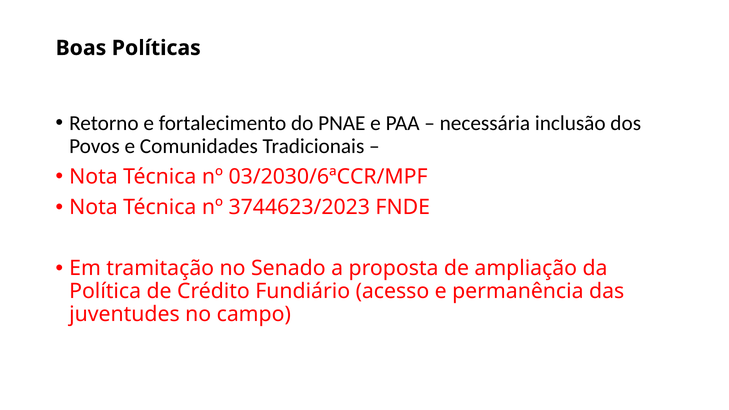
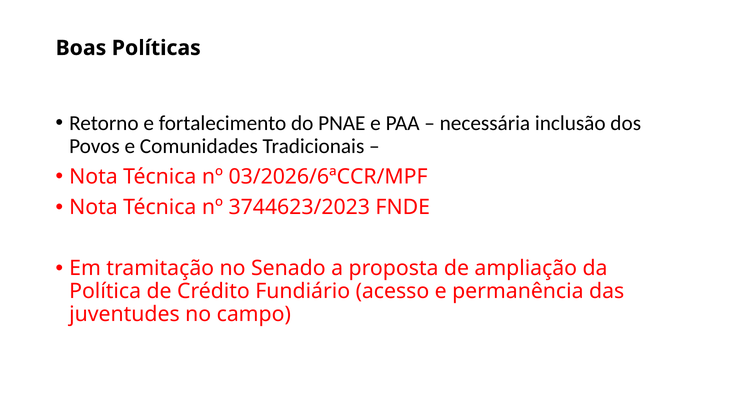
03/2030/6ªCCR/MPF: 03/2030/6ªCCR/MPF -> 03/2026/6ªCCR/MPF
